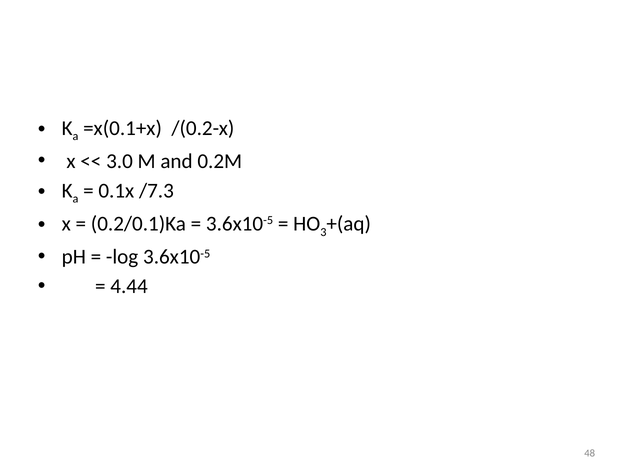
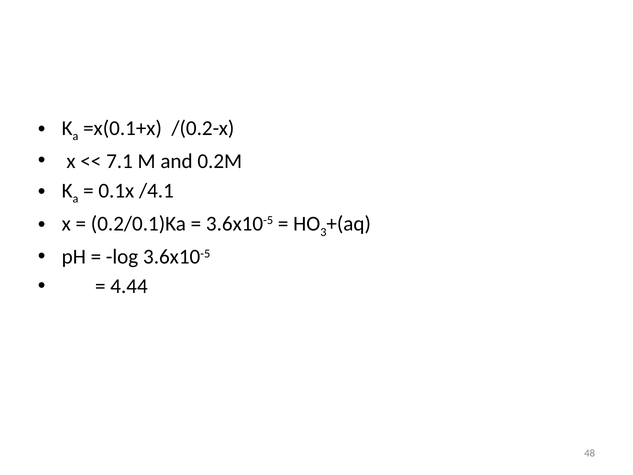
3.0: 3.0 -> 7.1
/7.3: /7.3 -> /4.1
